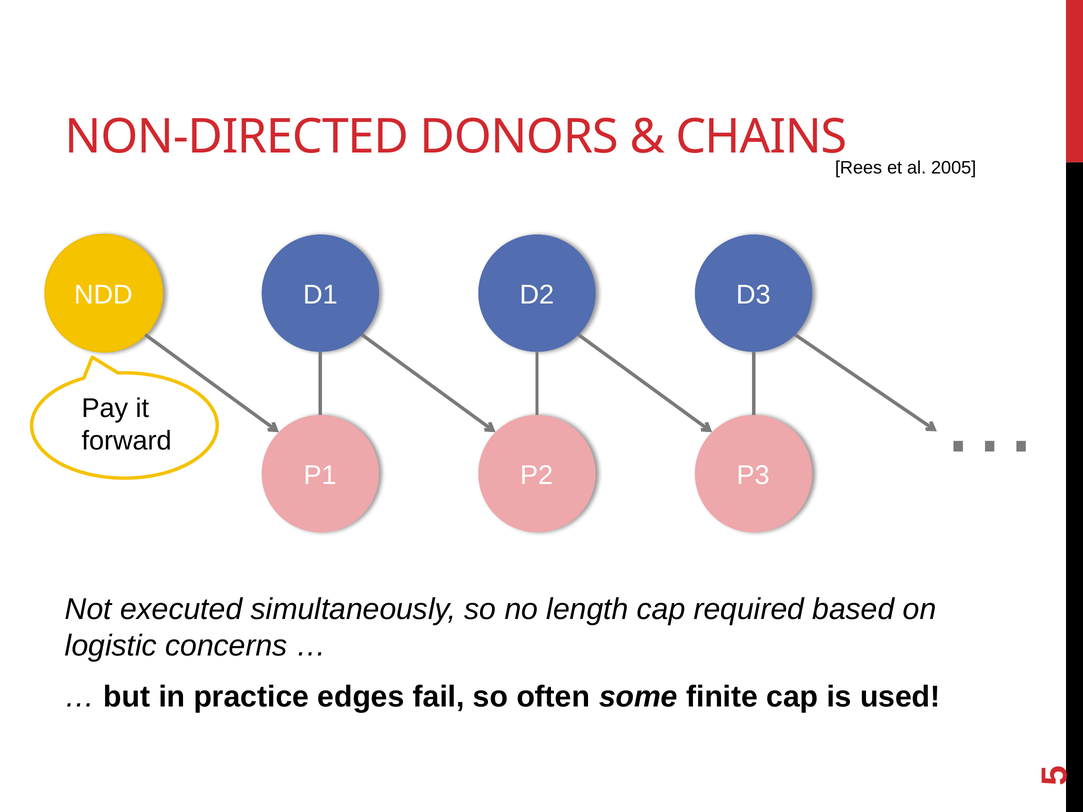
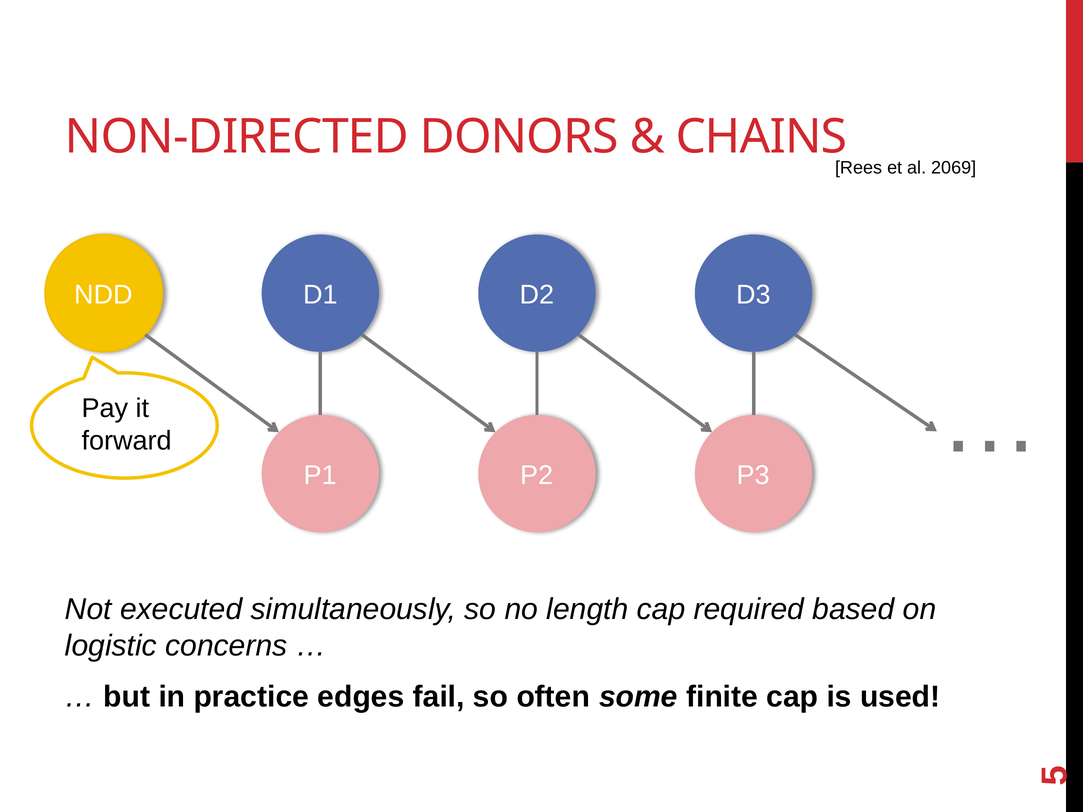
2005: 2005 -> 2069
